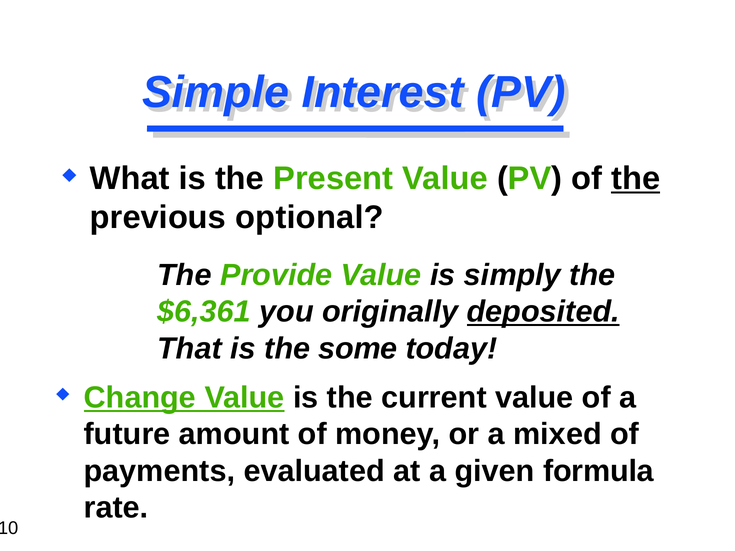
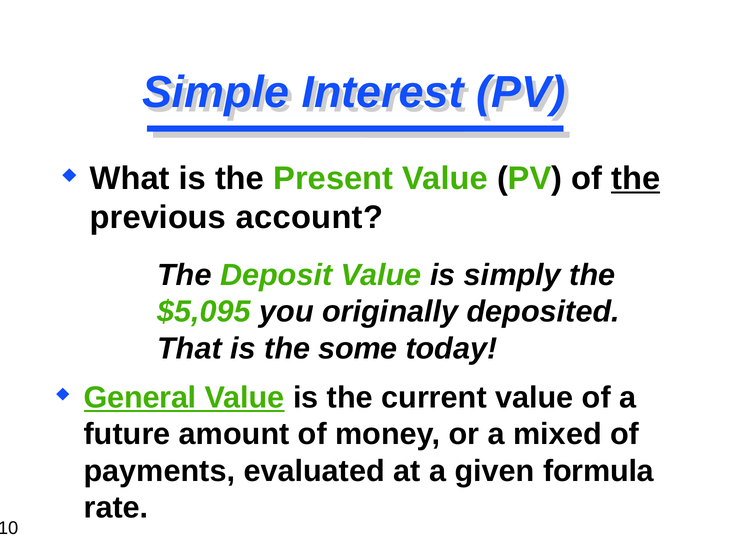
optional: optional -> account
Provide: Provide -> Deposit
$6,361: $6,361 -> $5,095
deposited underline: present -> none
Change: Change -> General
